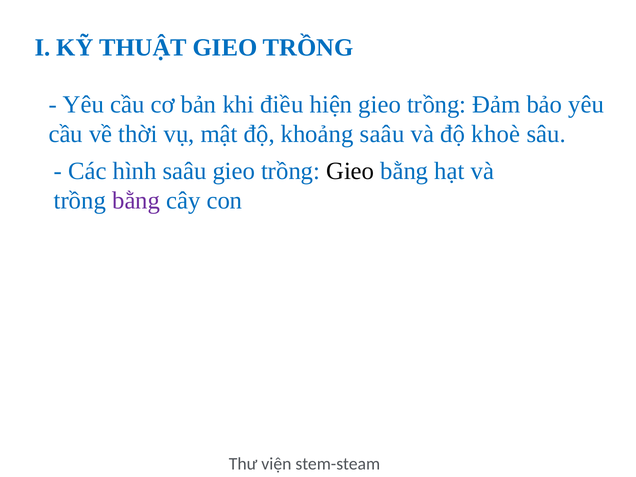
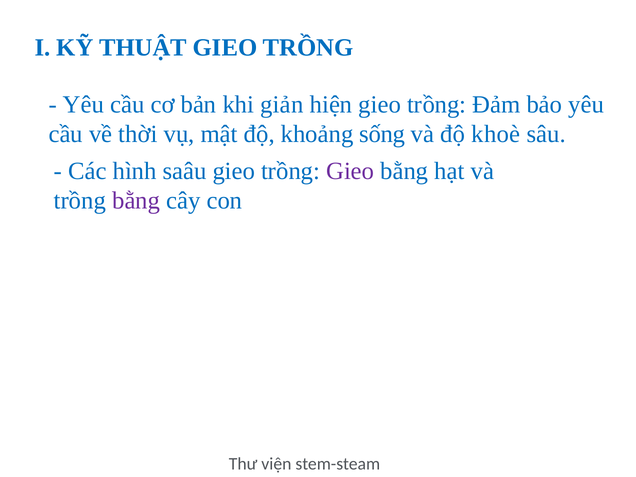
điều: điều -> giản
khoảng saâu: saâu -> sống
Gieo at (350, 171) colour: black -> purple
